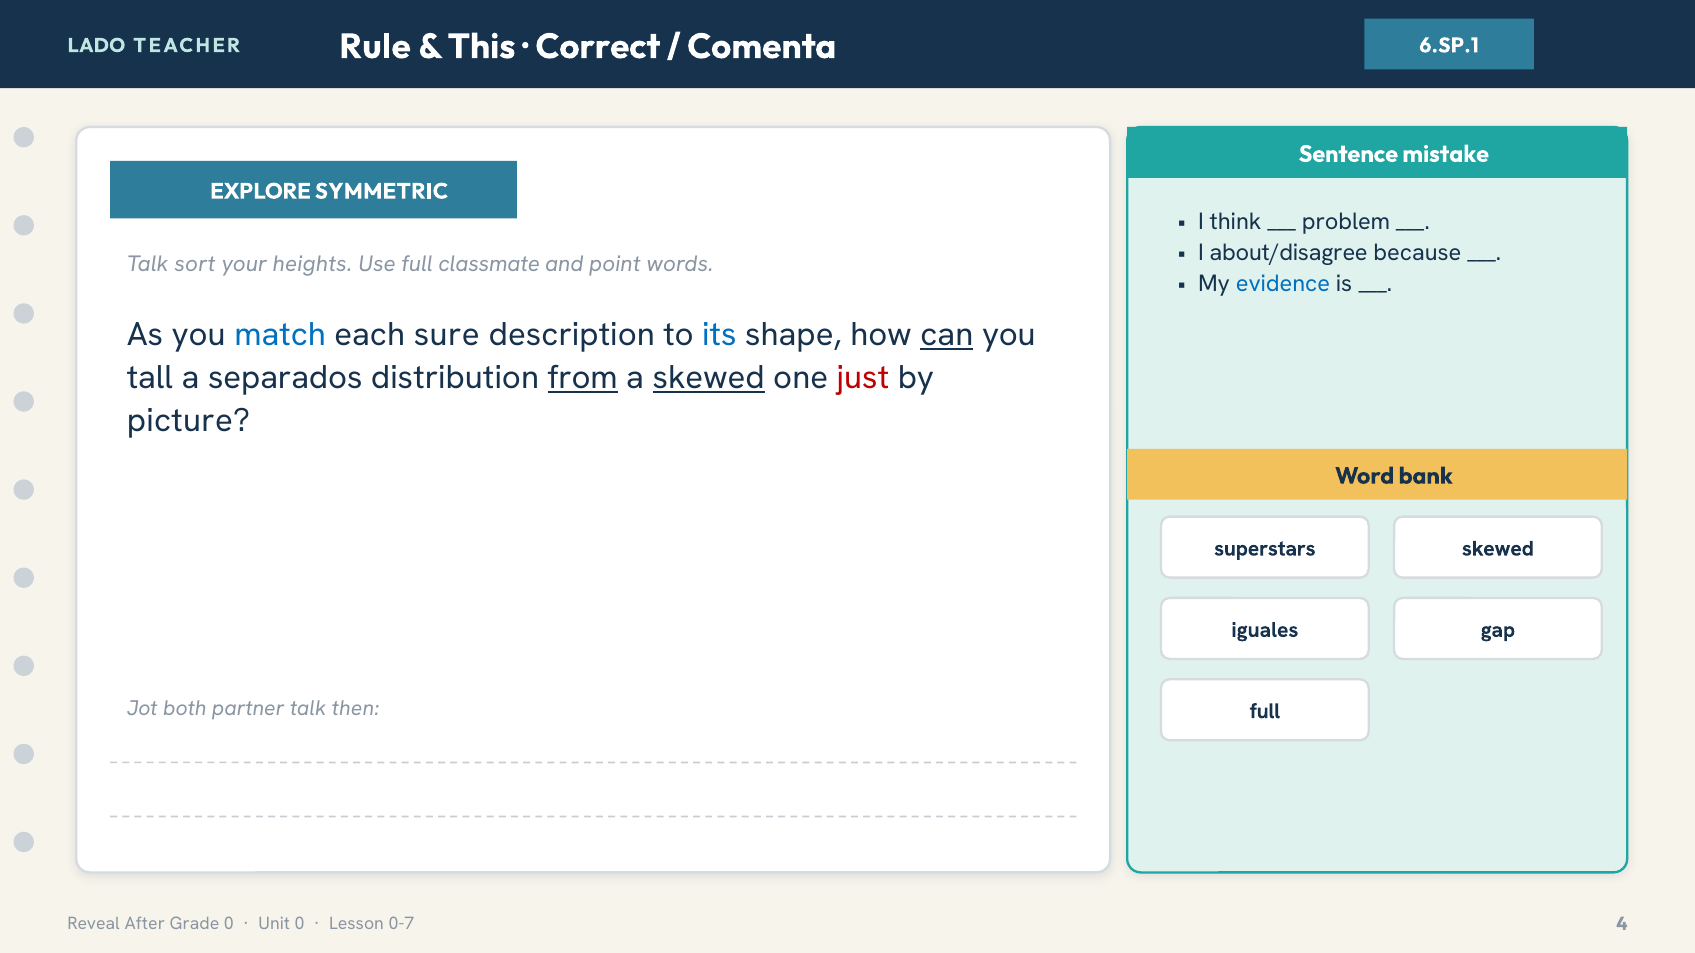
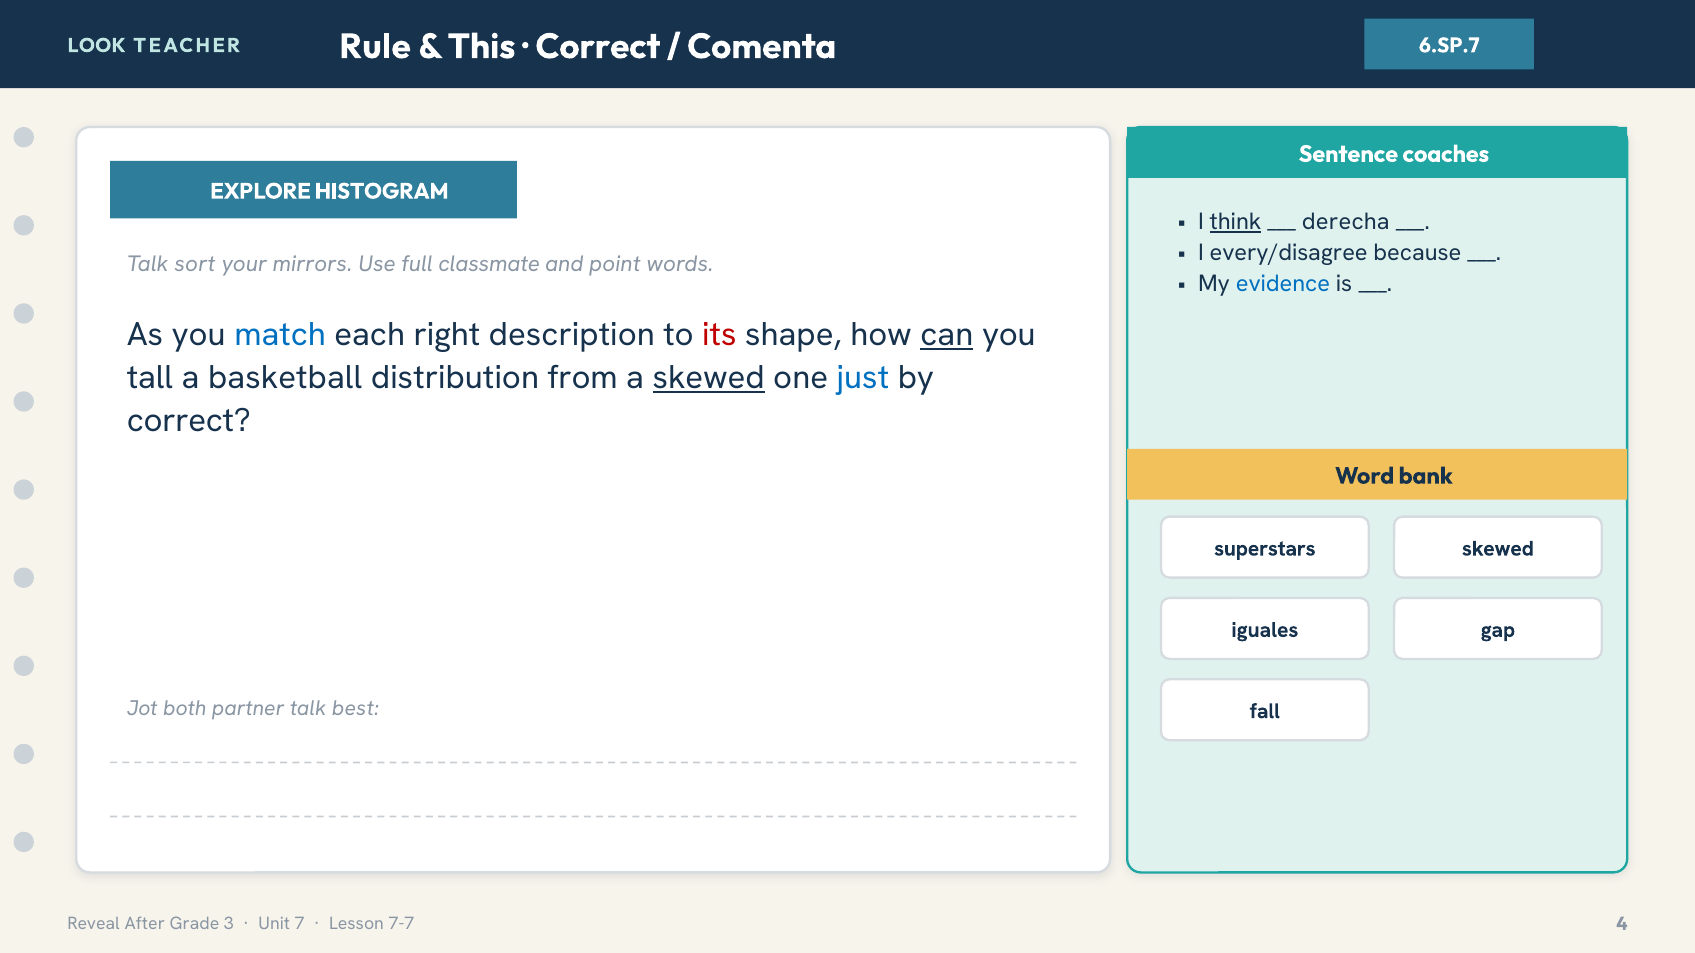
LADO: LADO -> LOOK
6.SP.1: 6.SP.1 -> 6.SP.7
mistake: mistake -> coaches
SYMMETRIC: SYMMETRIC -> HISTOGRAM
think underline: none -> present
problem: problem -> derecha
about/disagree: about/disagree -> every/disagree
heights: heights -> mirrors
sure: sure -> right
its colour: blue -> red
separados: separados -> basketball
from underline: present -> none
just colour: red -> blue
picture at (189, 421): picture -> correct
then: then -> best
full at (1265, 712): full -> fall
Grade 0: 0 -> 3
Unit 0: 0 -> 7
0-7: 0-7 -> 7-7
